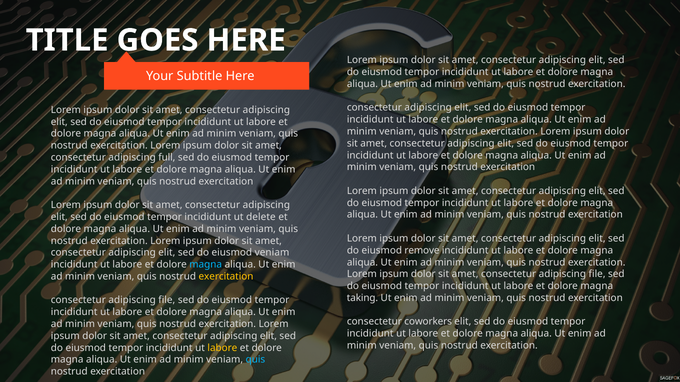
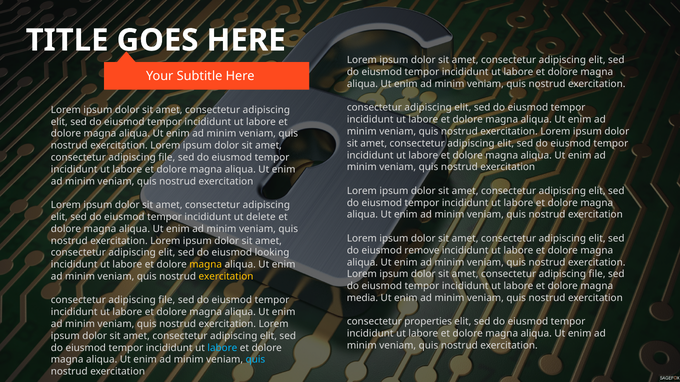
full at (167, 158): full -> file
eiusmod veniam: veniam -> looking
magna at (206, 265) colour: light blue -> yellow
taking: taking -> media
coworkers: coworkers -> properties
labore at (222, 348) colour: yellow -> light blue
